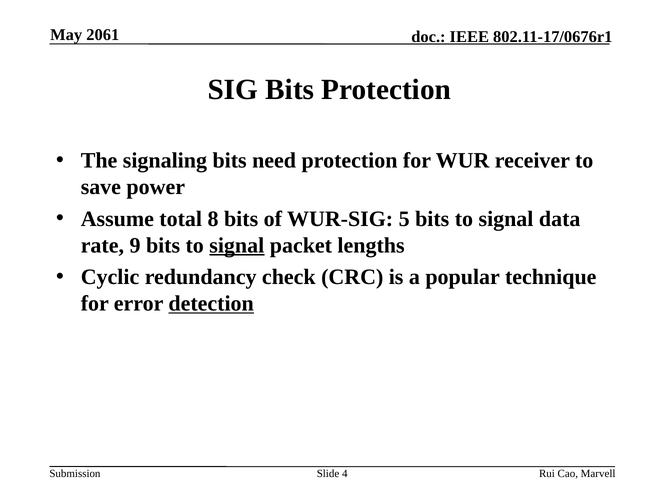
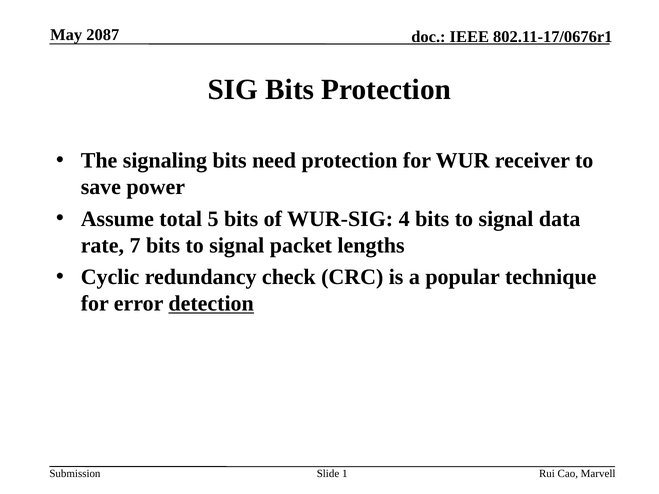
2061: 2061 -> 2087
8: 8 -> 5
5: 5 -> 4
9: 9 -> 7
signal at (237, 245) underline: present -> none
4: 4 -> 1
